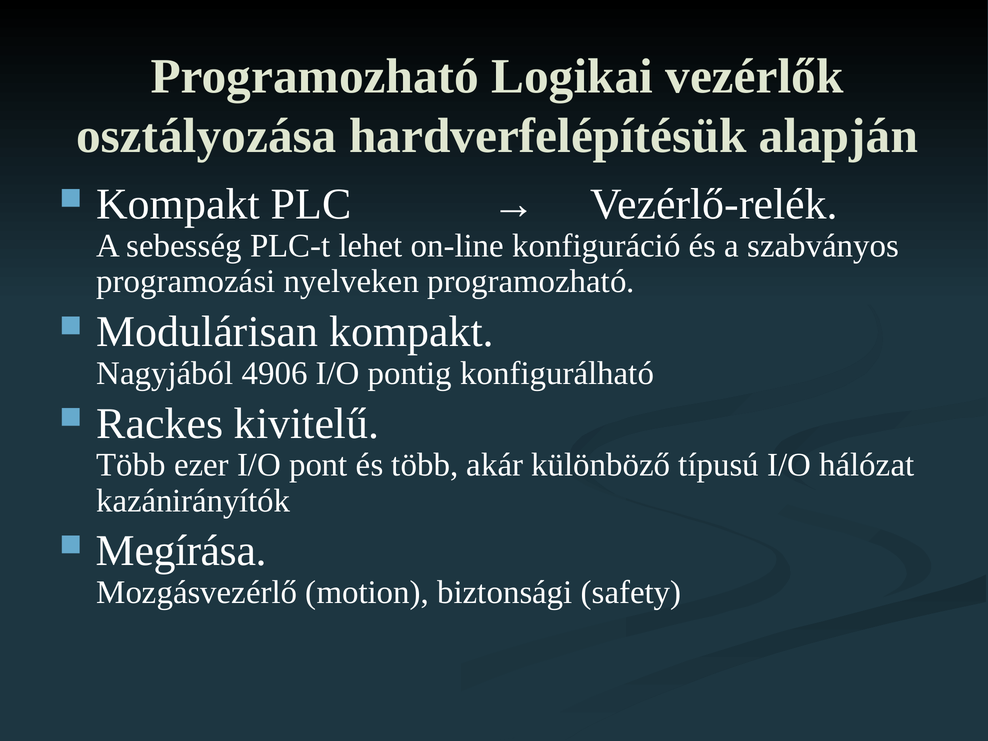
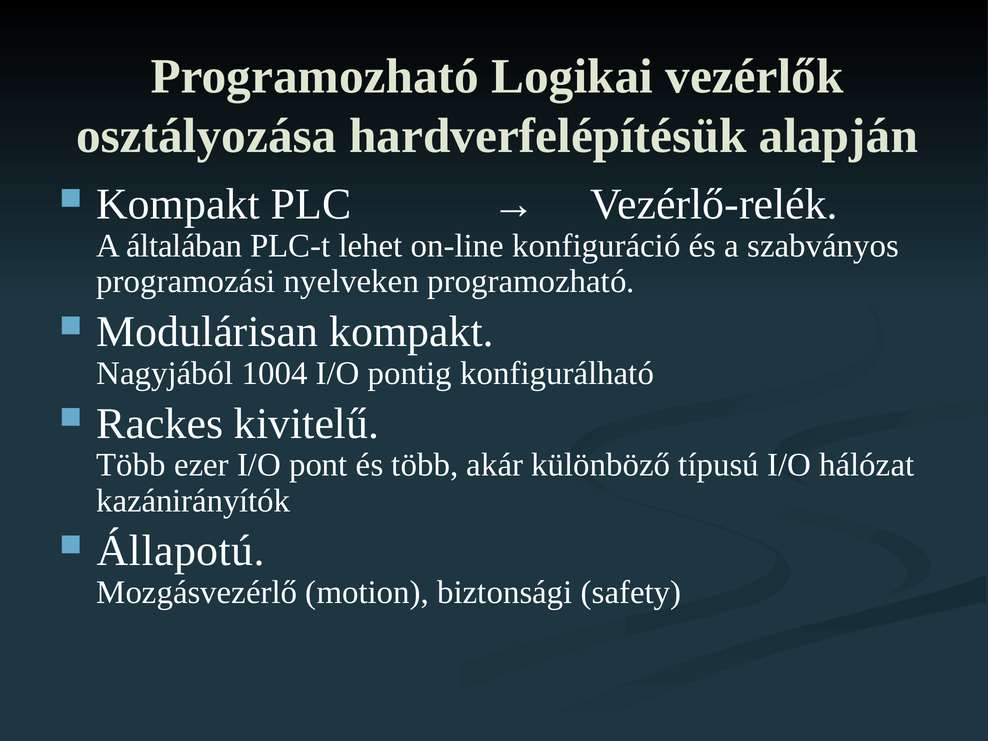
sebesség: sebesség -> általában
4906: 4906 -> 1004
Megírása: Megírása -> Állapotú
